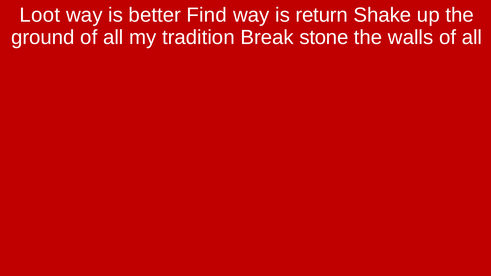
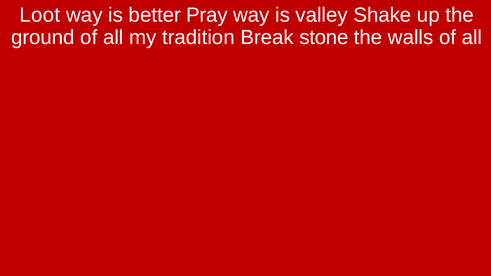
Find: Find -> Pray
return: return -> valley
